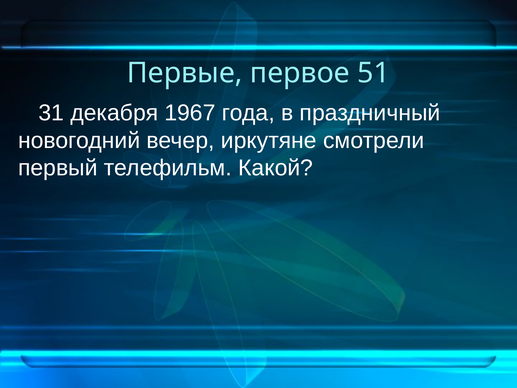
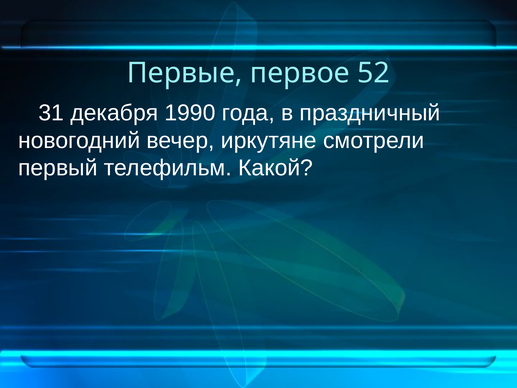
51: 51 -> 52
1967: 1967 -> 1990
